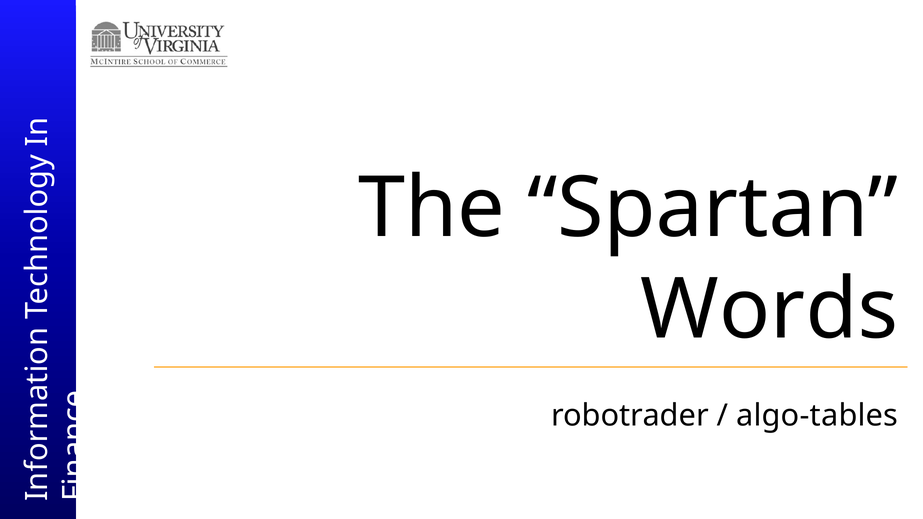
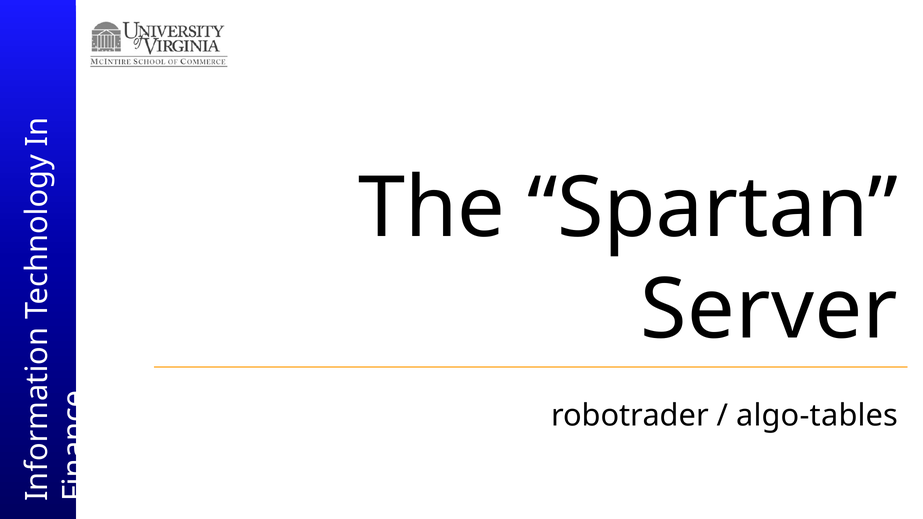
Words: Words -> Server
